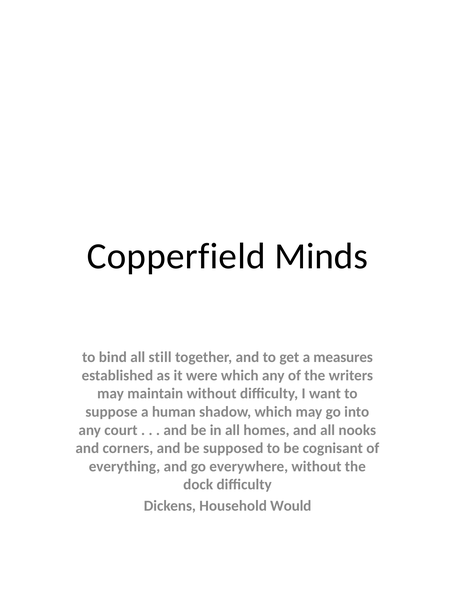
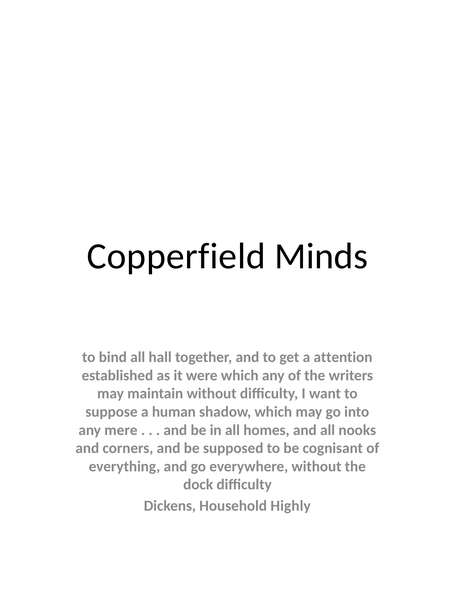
still: still -> hall
measures: measures -> attention
court: court -> mere
Would: Would -> Highly
